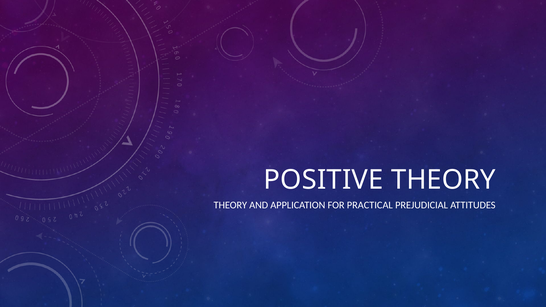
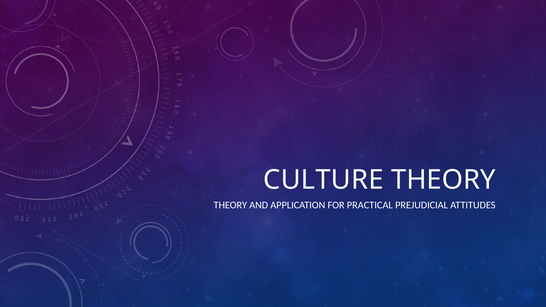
POSITIVE: POSITIVE -> CULTURE
